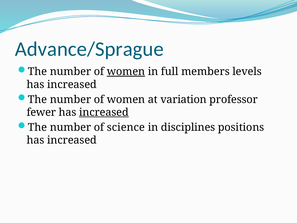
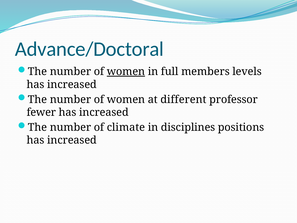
Advance/Sprague: Advance/Sprague -> Advance/Doctoral
variation: variation -> different
increased at (104, 112) underline: present -> none
science: science -> climate
